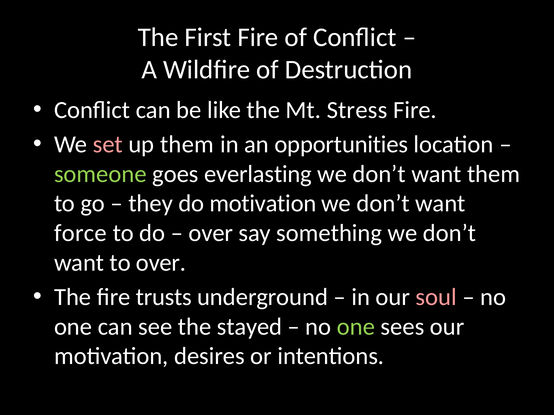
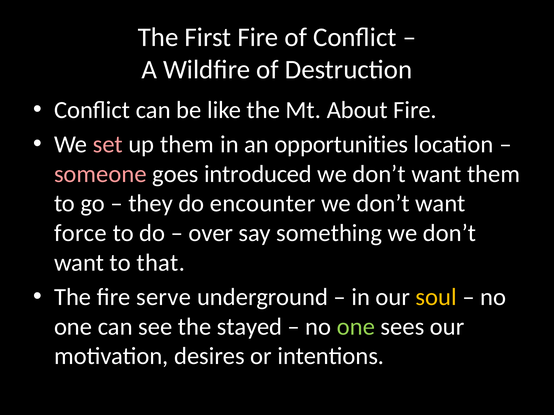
Stress: Stress -> About
someone colour: light green -> pink
everlasting: everlasting -> introduced
do motivation: motivation -> encounter
to over: over -> that
trusts: trusts -> serve
soul colour: pink -> yellow
